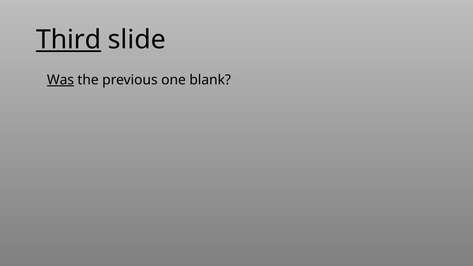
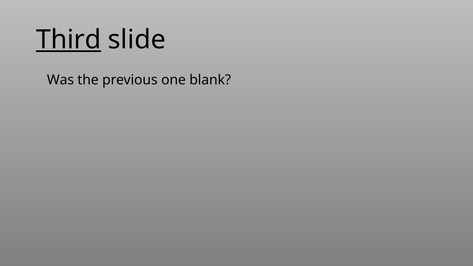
Was underline: present -> none
